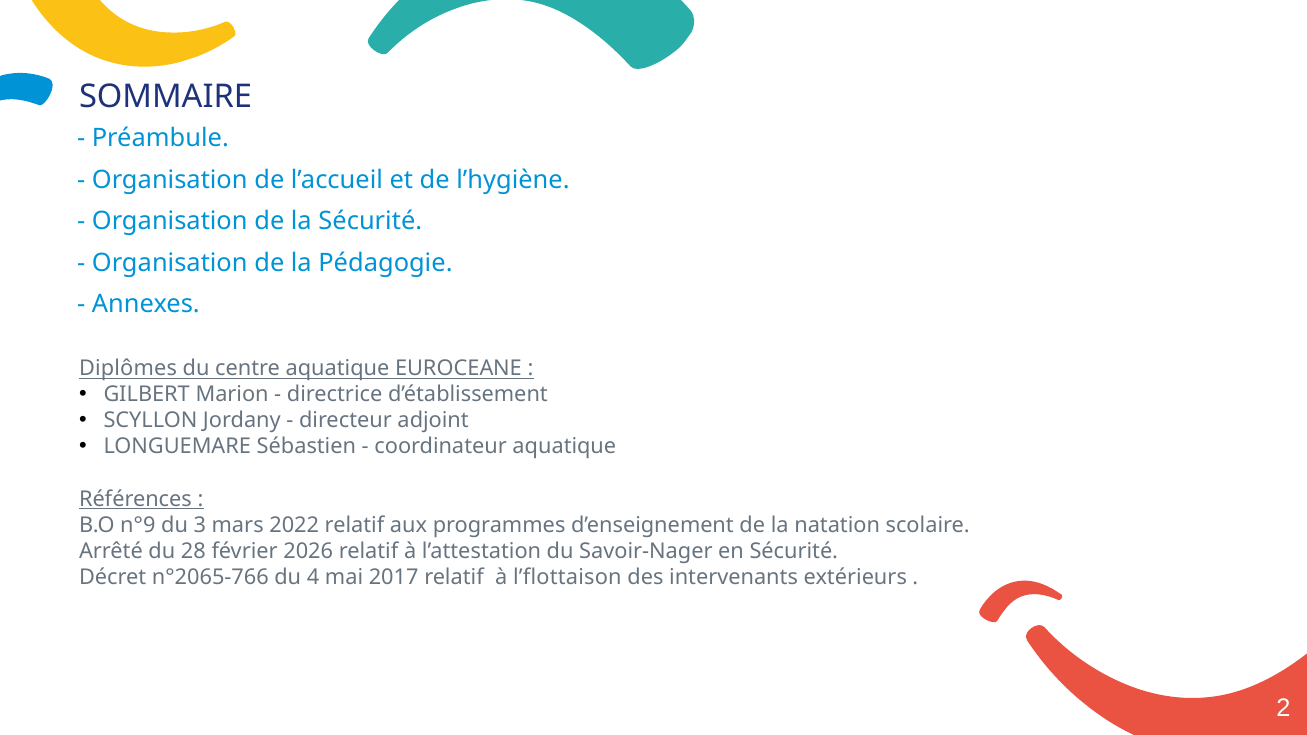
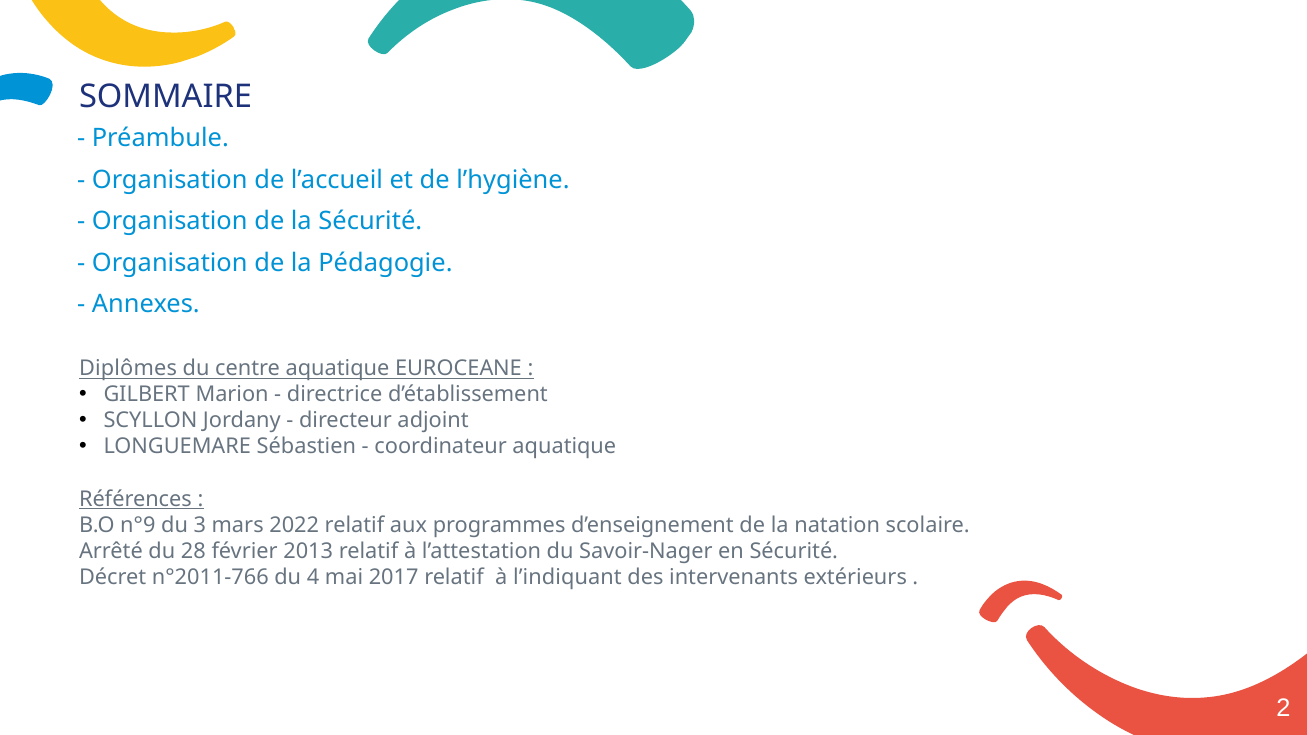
2026: 2026 -> 2013
n°2065-766: n°2065-766 -> n°2011-766
l’flottaison: l’flottaison -> l’indiquant
